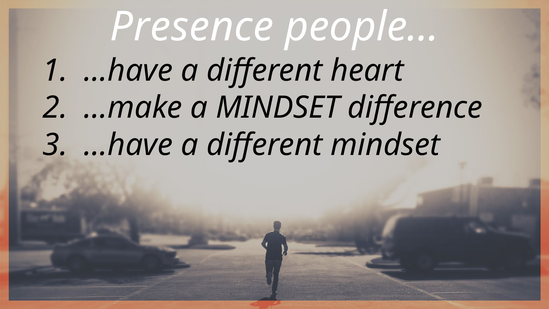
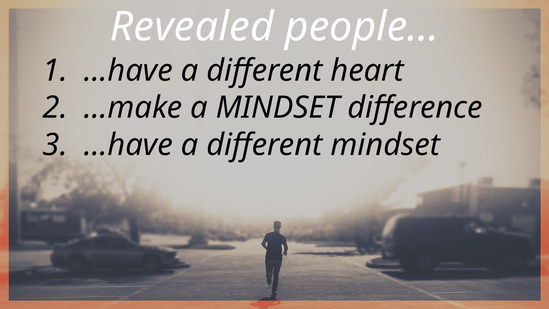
Presence: Presence -> Revealed
